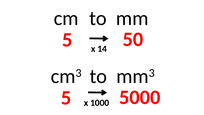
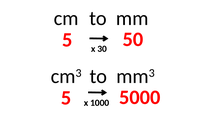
14: 14 -> 30
